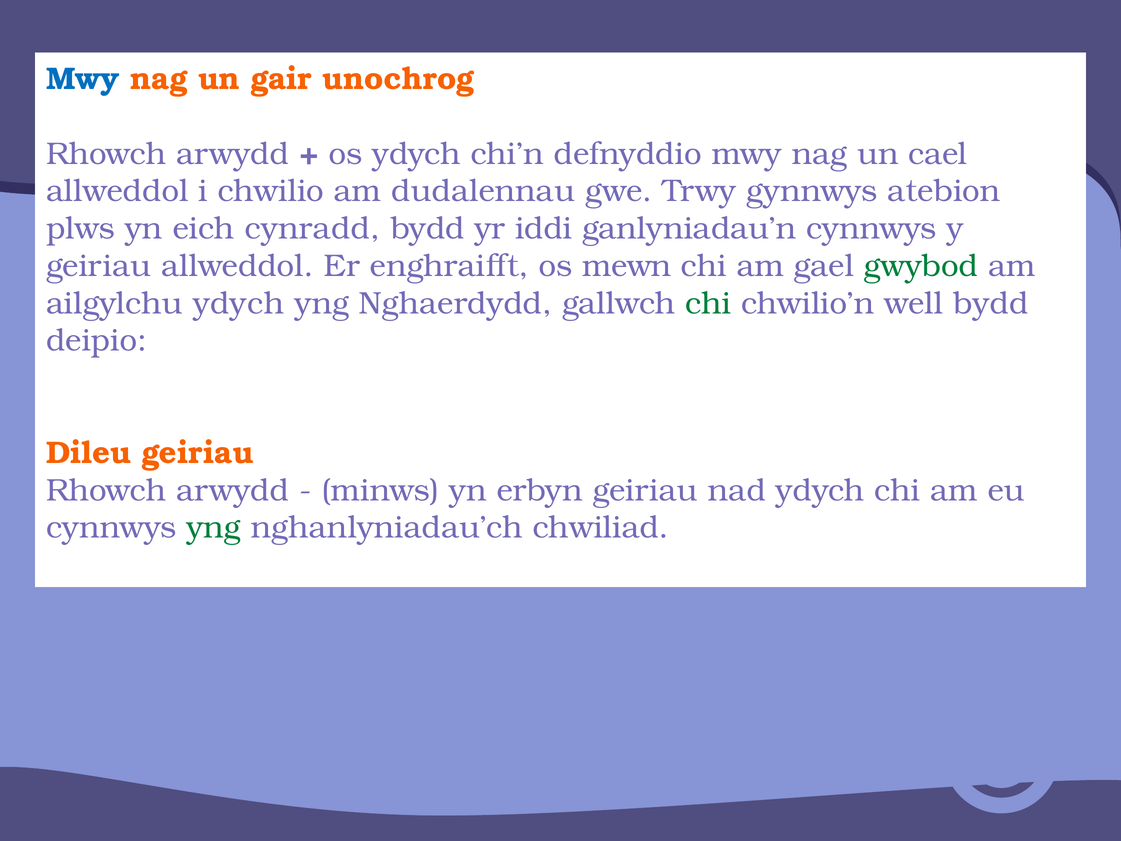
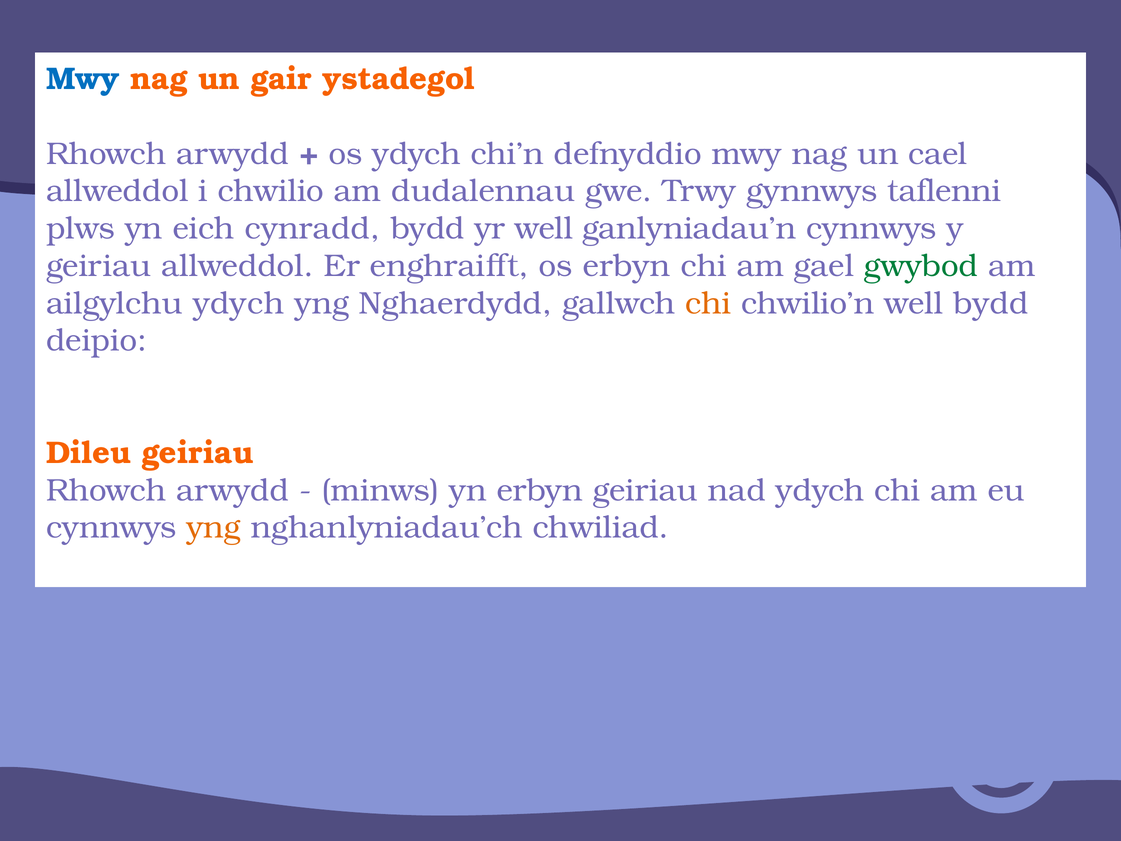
unochrog: unochrog -> ystadegol
atebion: atebion -> taflenni
yr iddi: iddi -> well
os mewn: mewn -> erbyn
chi at (708, 303) colour: green -> orange
yng at (214, 527) colour: green -> orange
